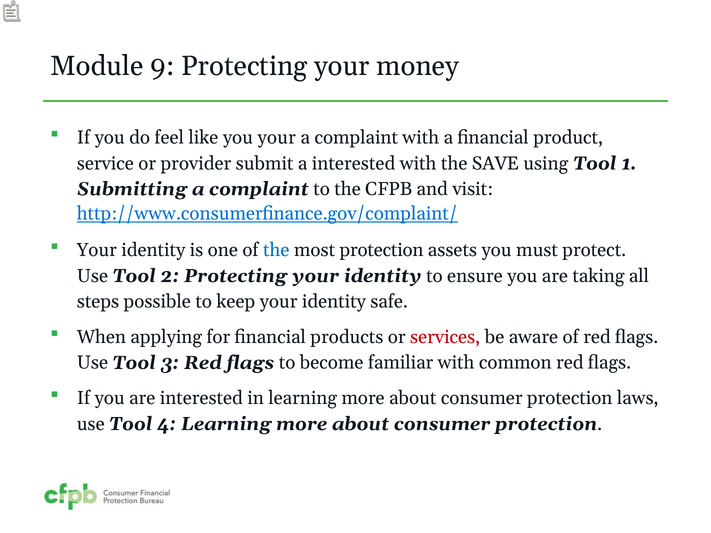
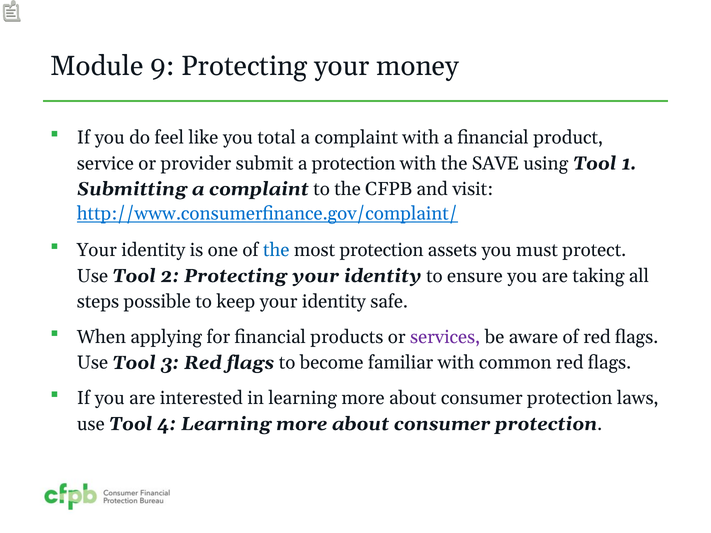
you your: your -> total
a interested: interested -> protection
services colour: red -> purple
